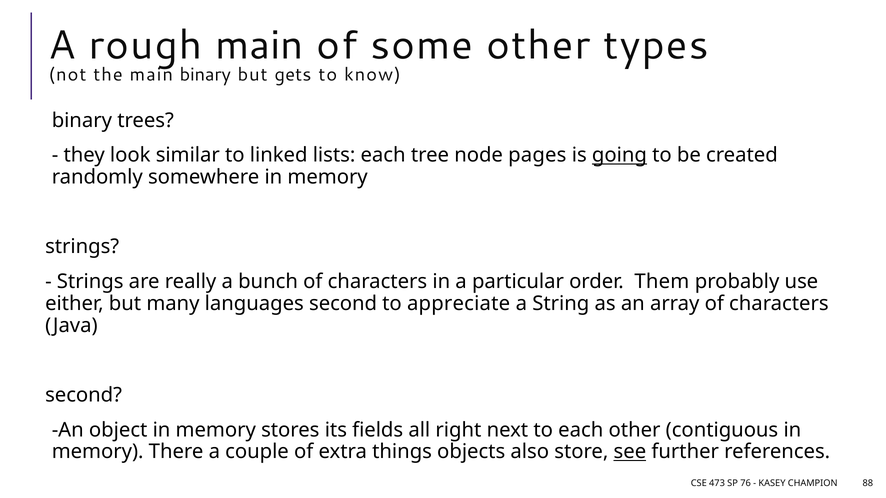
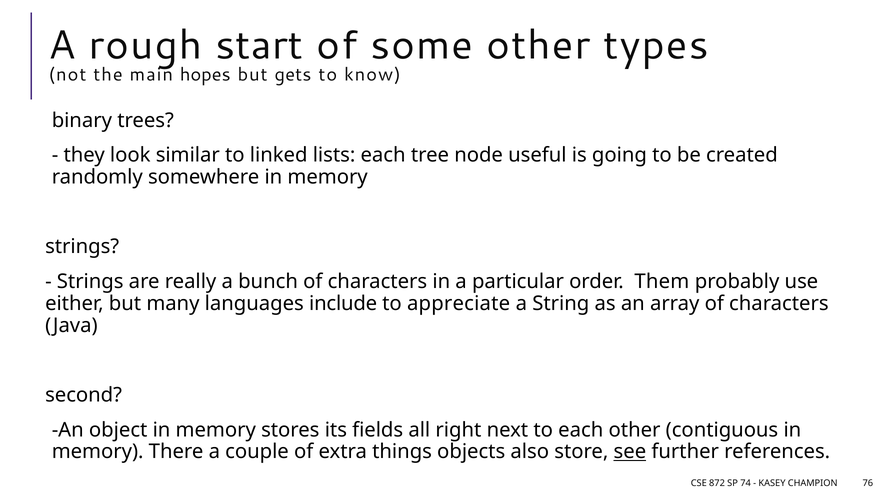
rough main: main -> start
main binary: binary -> hopes
pages: pages -> useful
going underline: present -> none
languages second: second -> include
473: 473 -> 872
76: 76 -> 74
88: 88 -> 76
